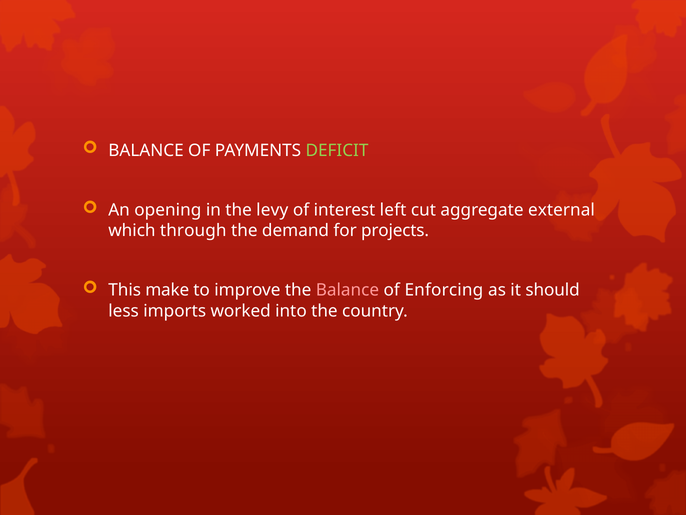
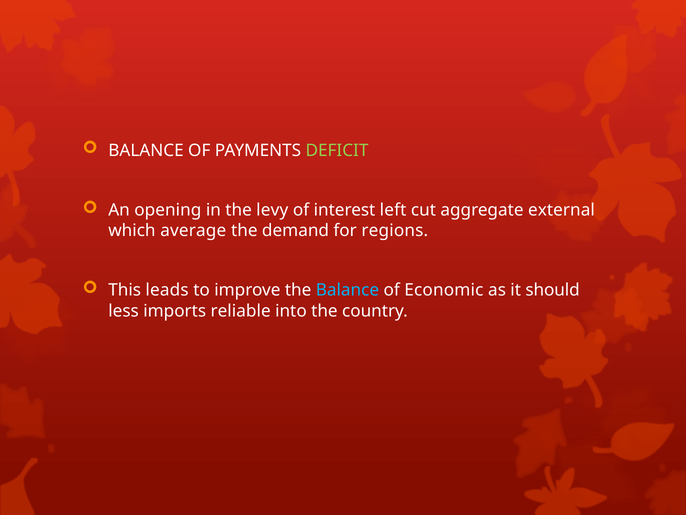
through: through -> average
projects: projects -> regions
make: make -> leads
Balance at (347, 290) colour: pink -> light blue
Enforcing: Enforcing -> Economic
worked: worked -> reliable
